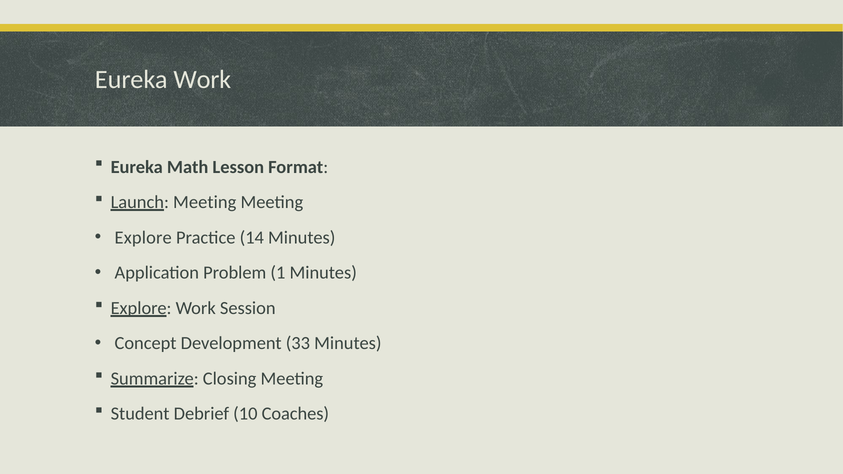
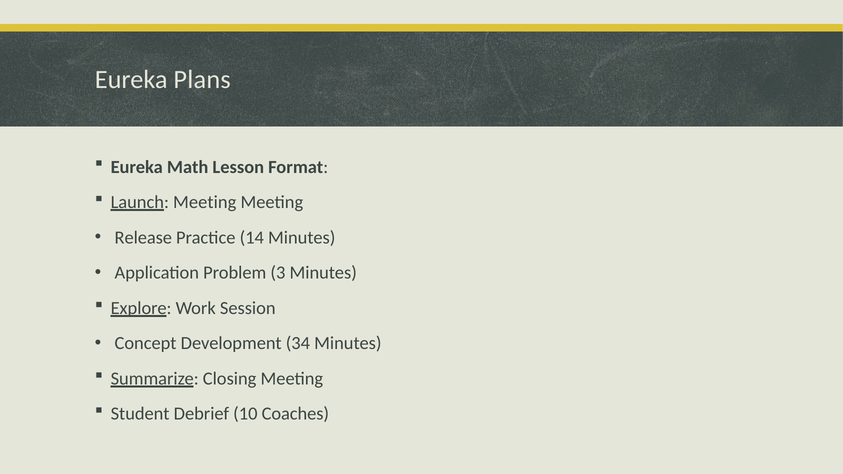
Eureka Work: Work -> Plans
Explore at (143, 238): Explore -> Release
1: 1 -> 3
33: 33 -> 34
